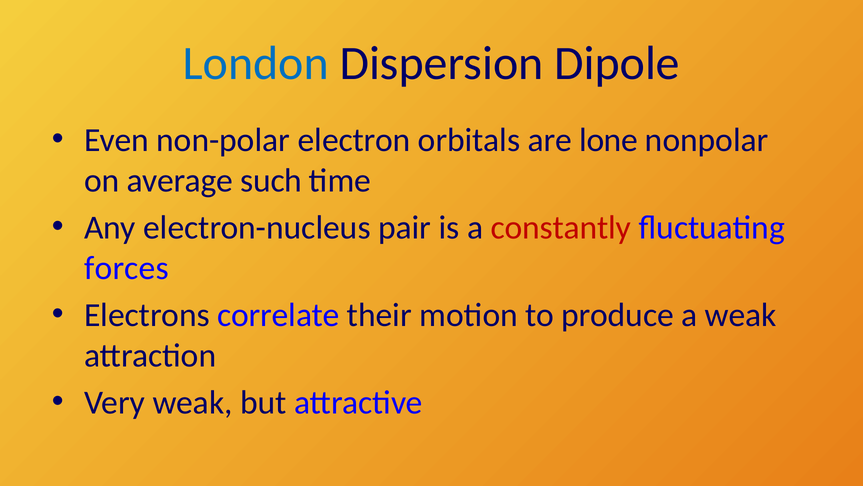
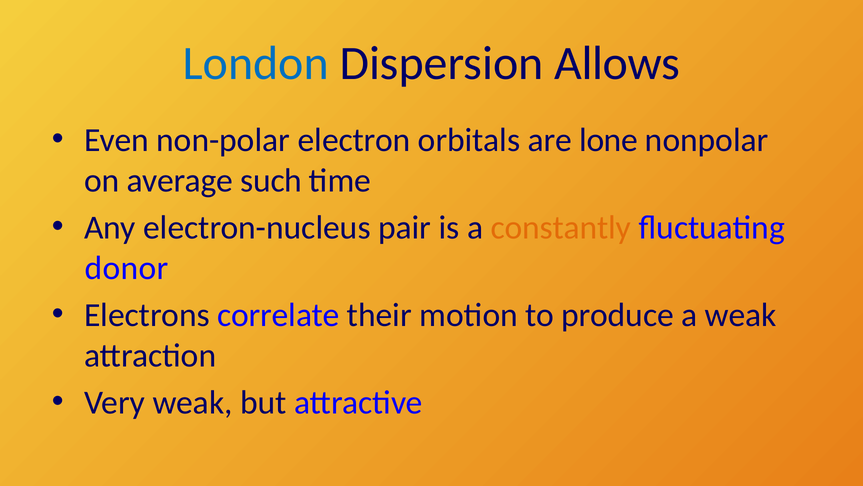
Dipole: Dipole -> Allows
constantly colour: red -> orange
forces: forces -> donor
